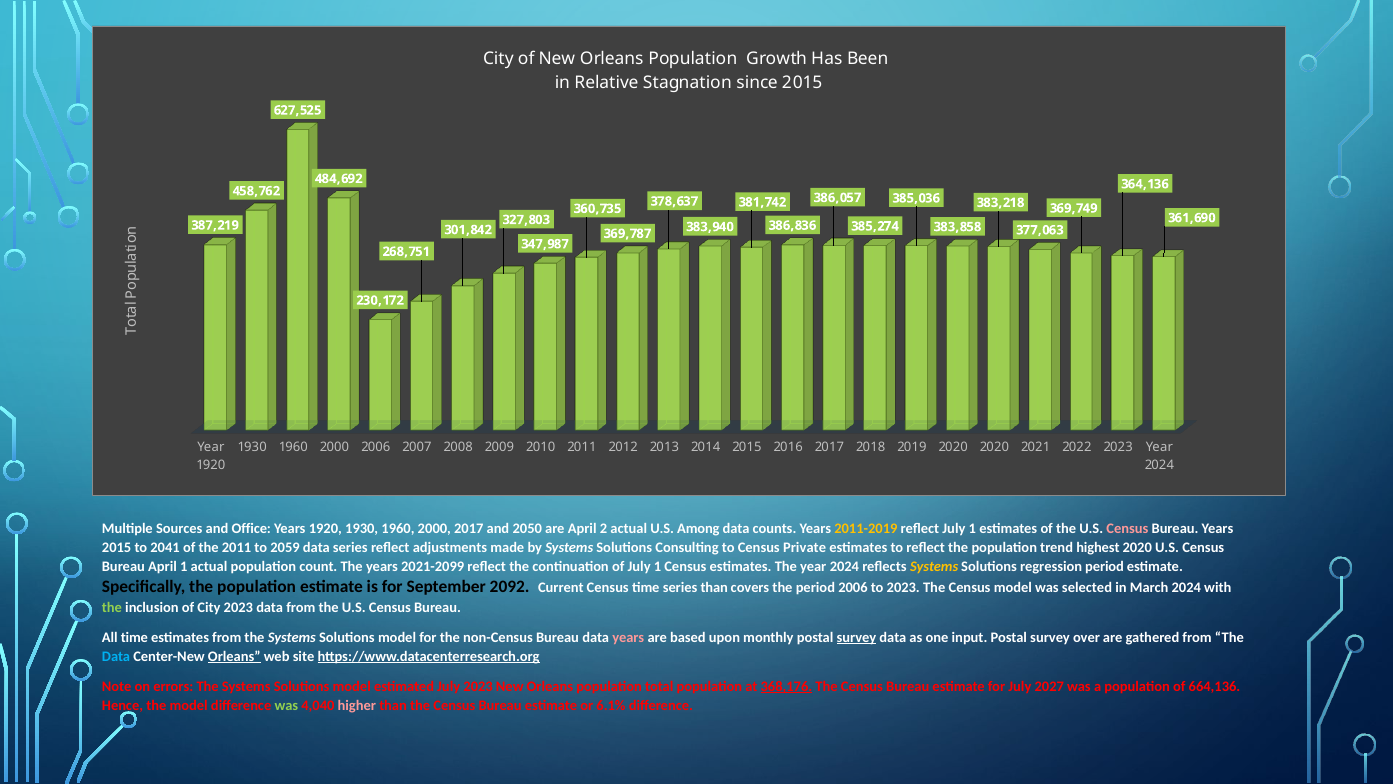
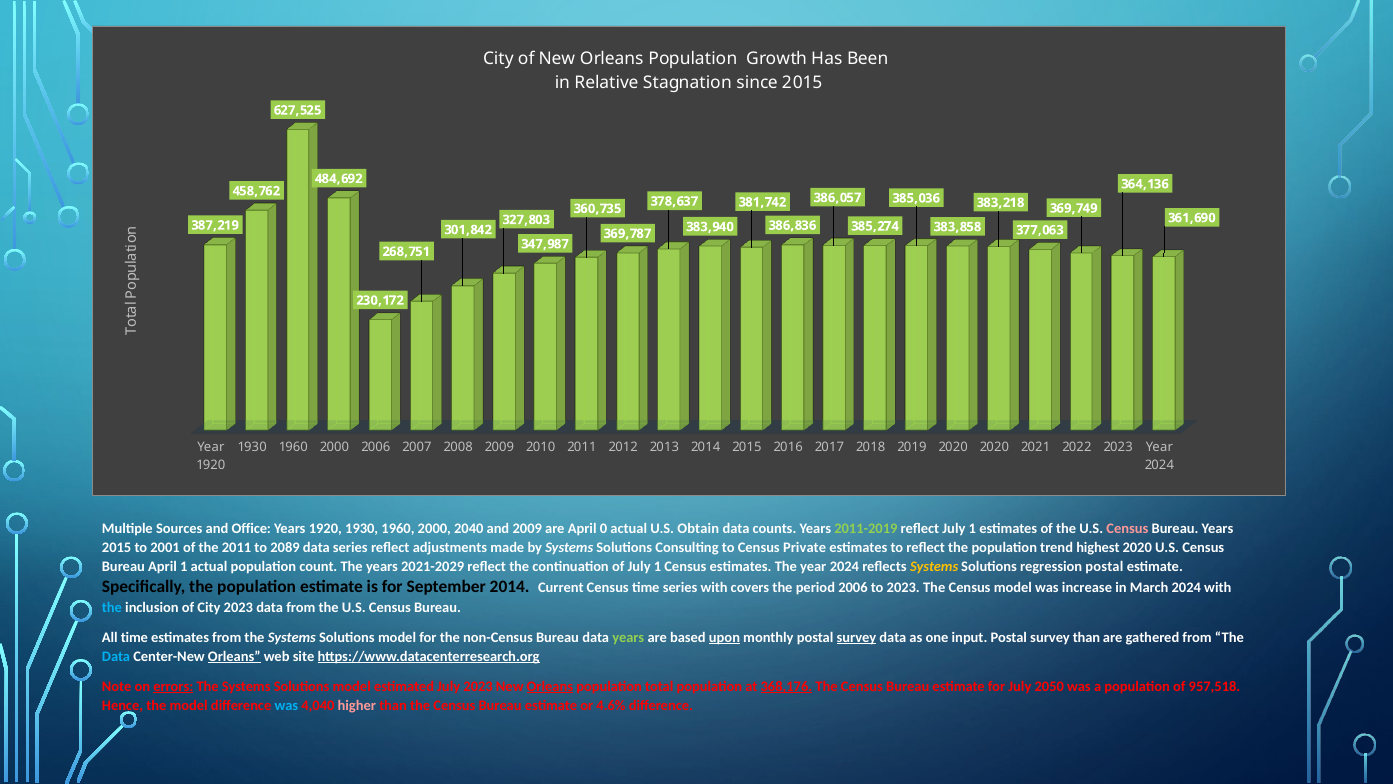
2000 2017: 2017 -> 2040
and 2050: 2050 -> 2009
2: 2 -> 0
Among: Among -> Obtain
2011-2019 colour: yellow -> light green
2041: 2041 -> 2001
2059: 2059 -> 2089
2021-2099: 2021-2099 -> 2021-2029
regression period: period -> postal
September 2092: 2092 -> 2014
series than: than -> with
selected: selected -> increase
the at (112, 607) colour: light green -> light blue
years at (628, 637) colour: pink -> light green
upon underline: none -> present
survey over: over -> than
errors underline: none -> present
Orleans at (550, 686) underline: none -> present
2027: 2027 -> 2050
664,136: 664,136 -> 957,518
was at (286, 705) colour: light green -> light blue
6.1%: 6.1% -> 4.6%
